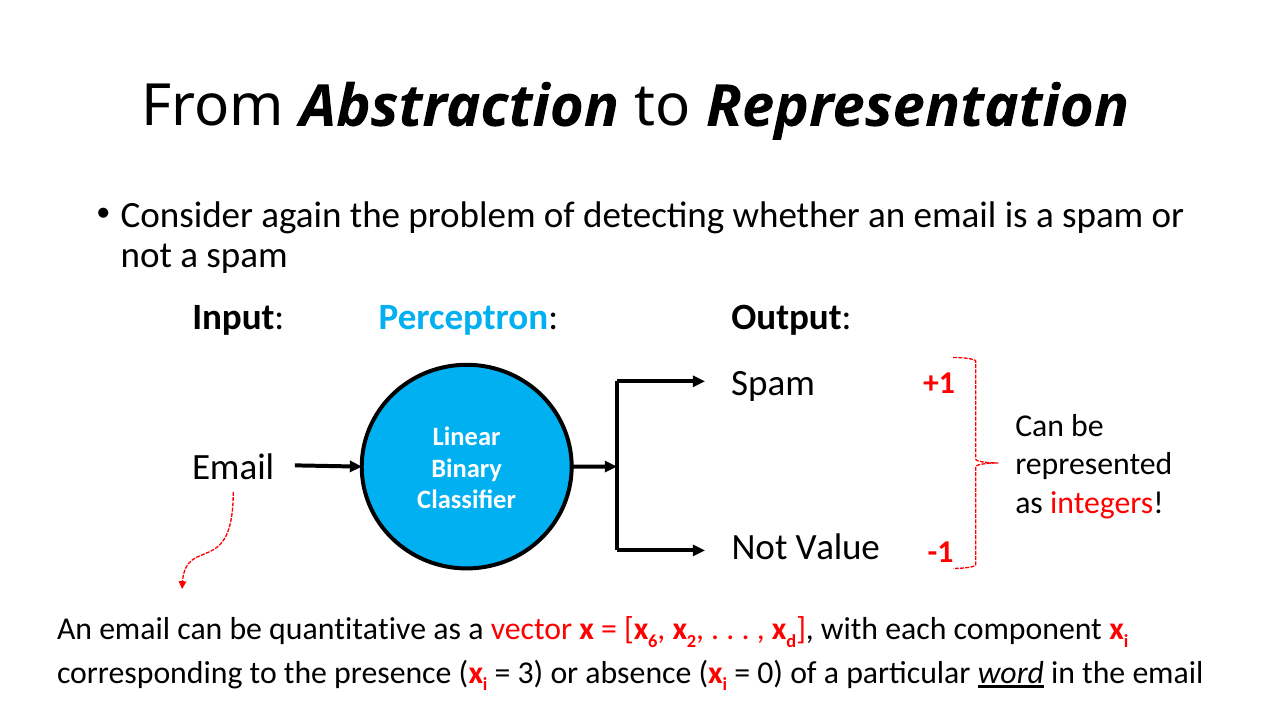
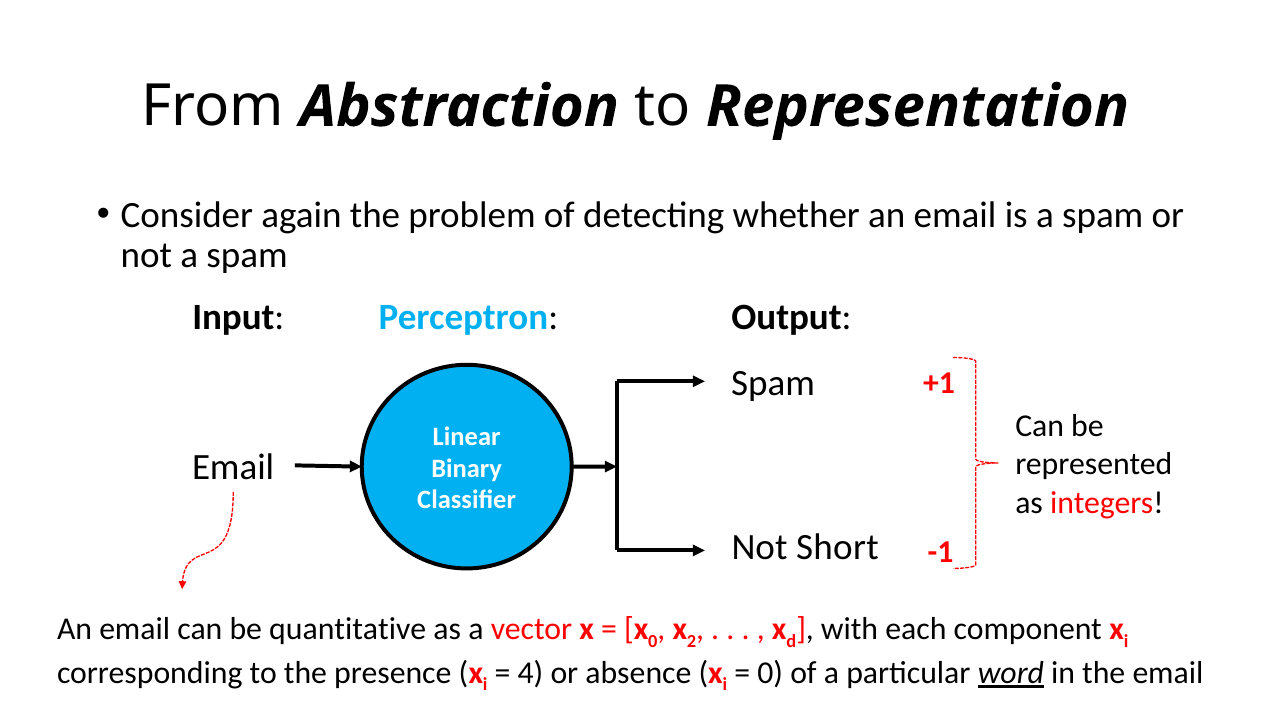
Value: Value -> Short
x 6: 6 -> 0
3: 3 -> 4
